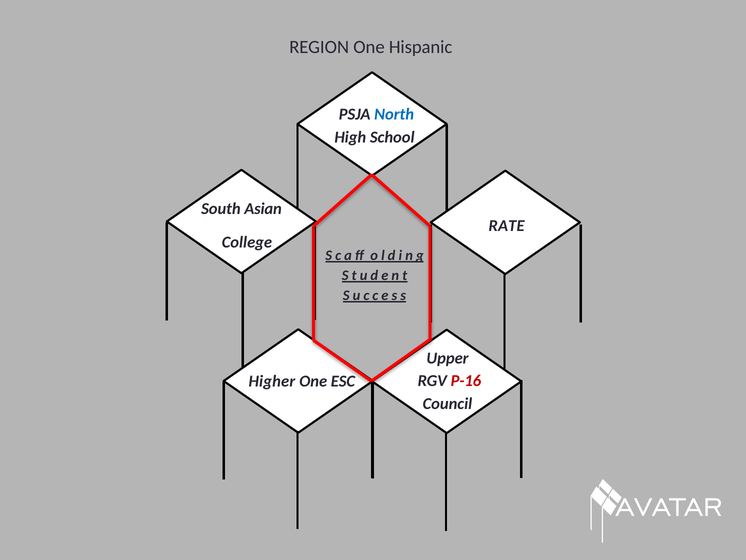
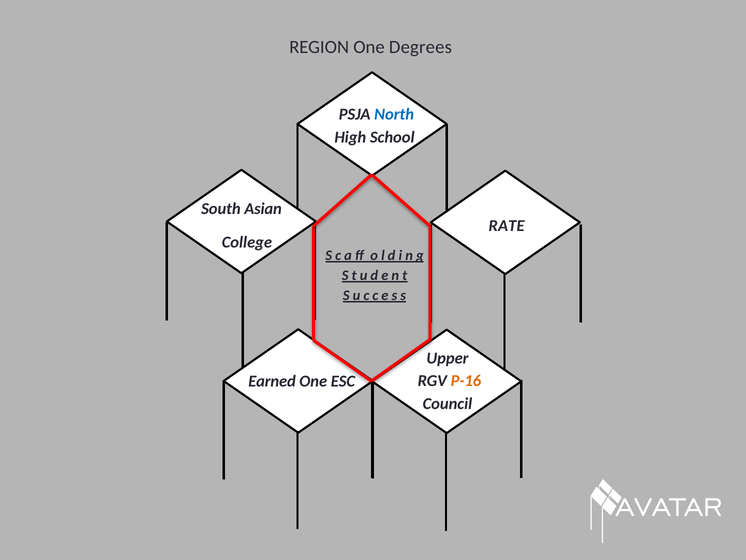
Hispanic: Hispanic -> Degrees
P-16 colour: red -> orange
Higher: Higher -> Earned
